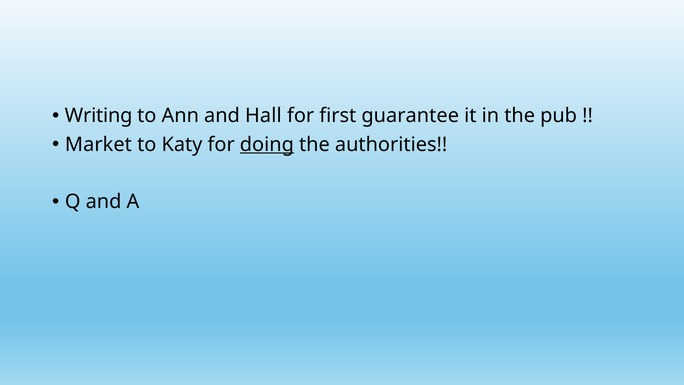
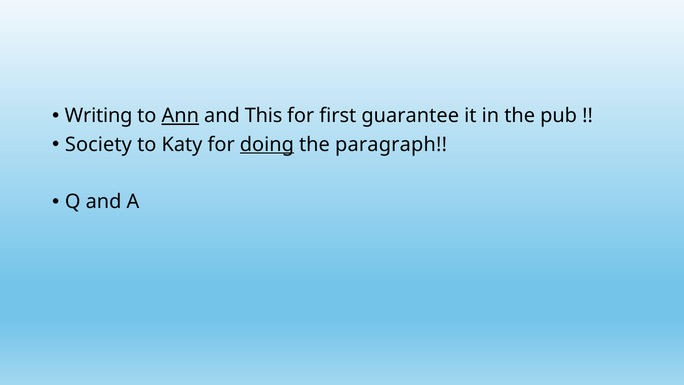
Ann underline: none -> present
Hall: Hall -> This
Market: Market -> Society
authorities: authorities -> paragraph
